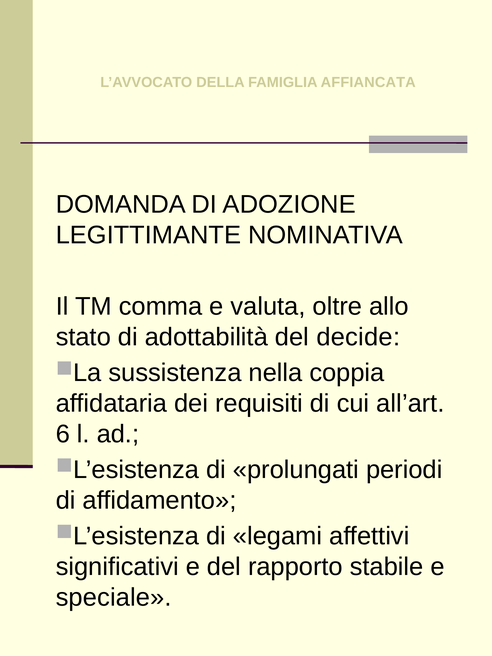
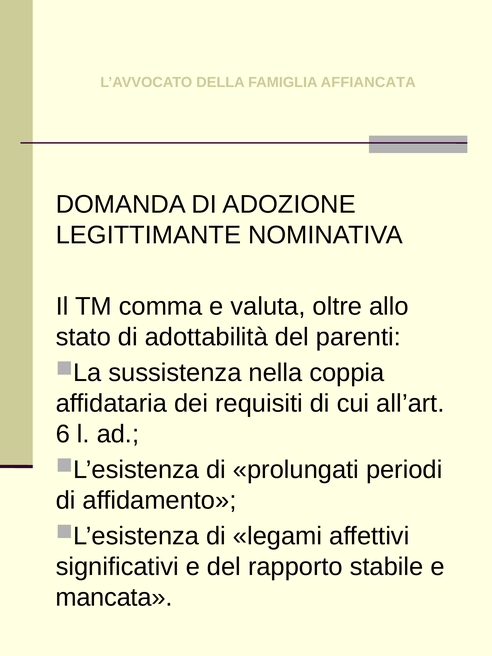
decide: decide -> parenti
speciale: speciale -> mancata
